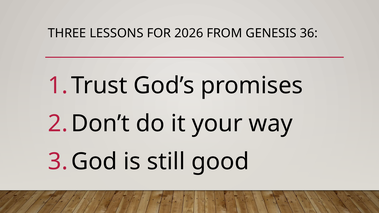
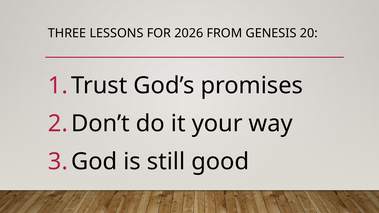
36: 36 -> 20
